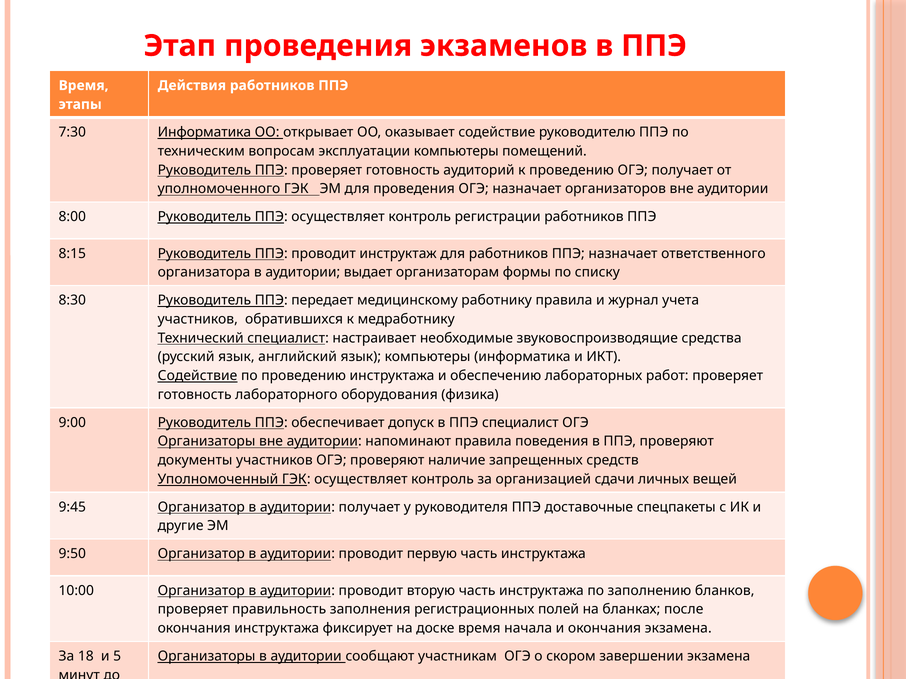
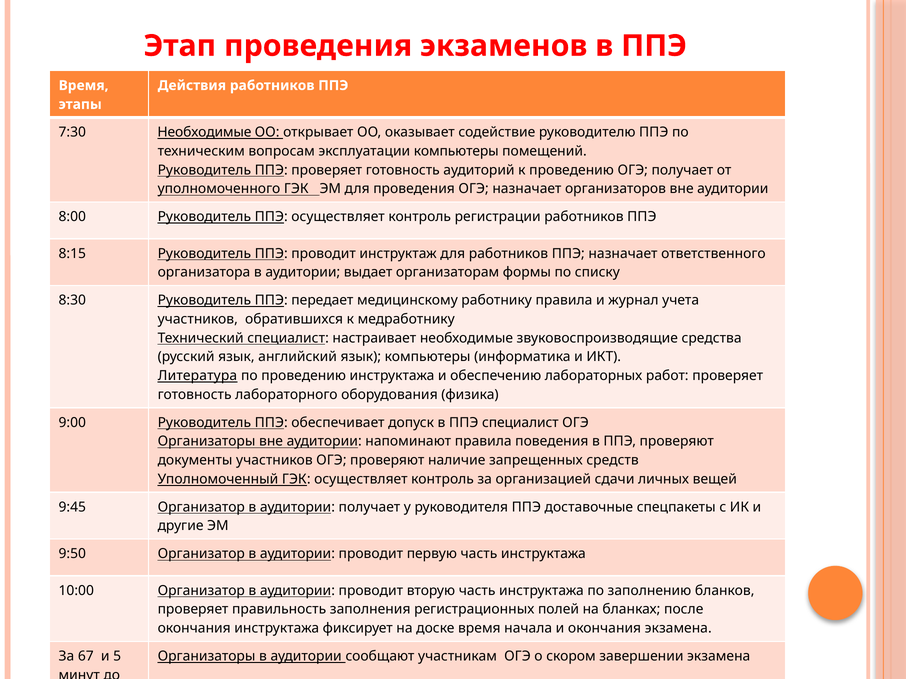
7:30 Информатика: Информатика -> Необходимые
Содействие at (198, 376): Содействие -> Литература
18: 18 -> 67
